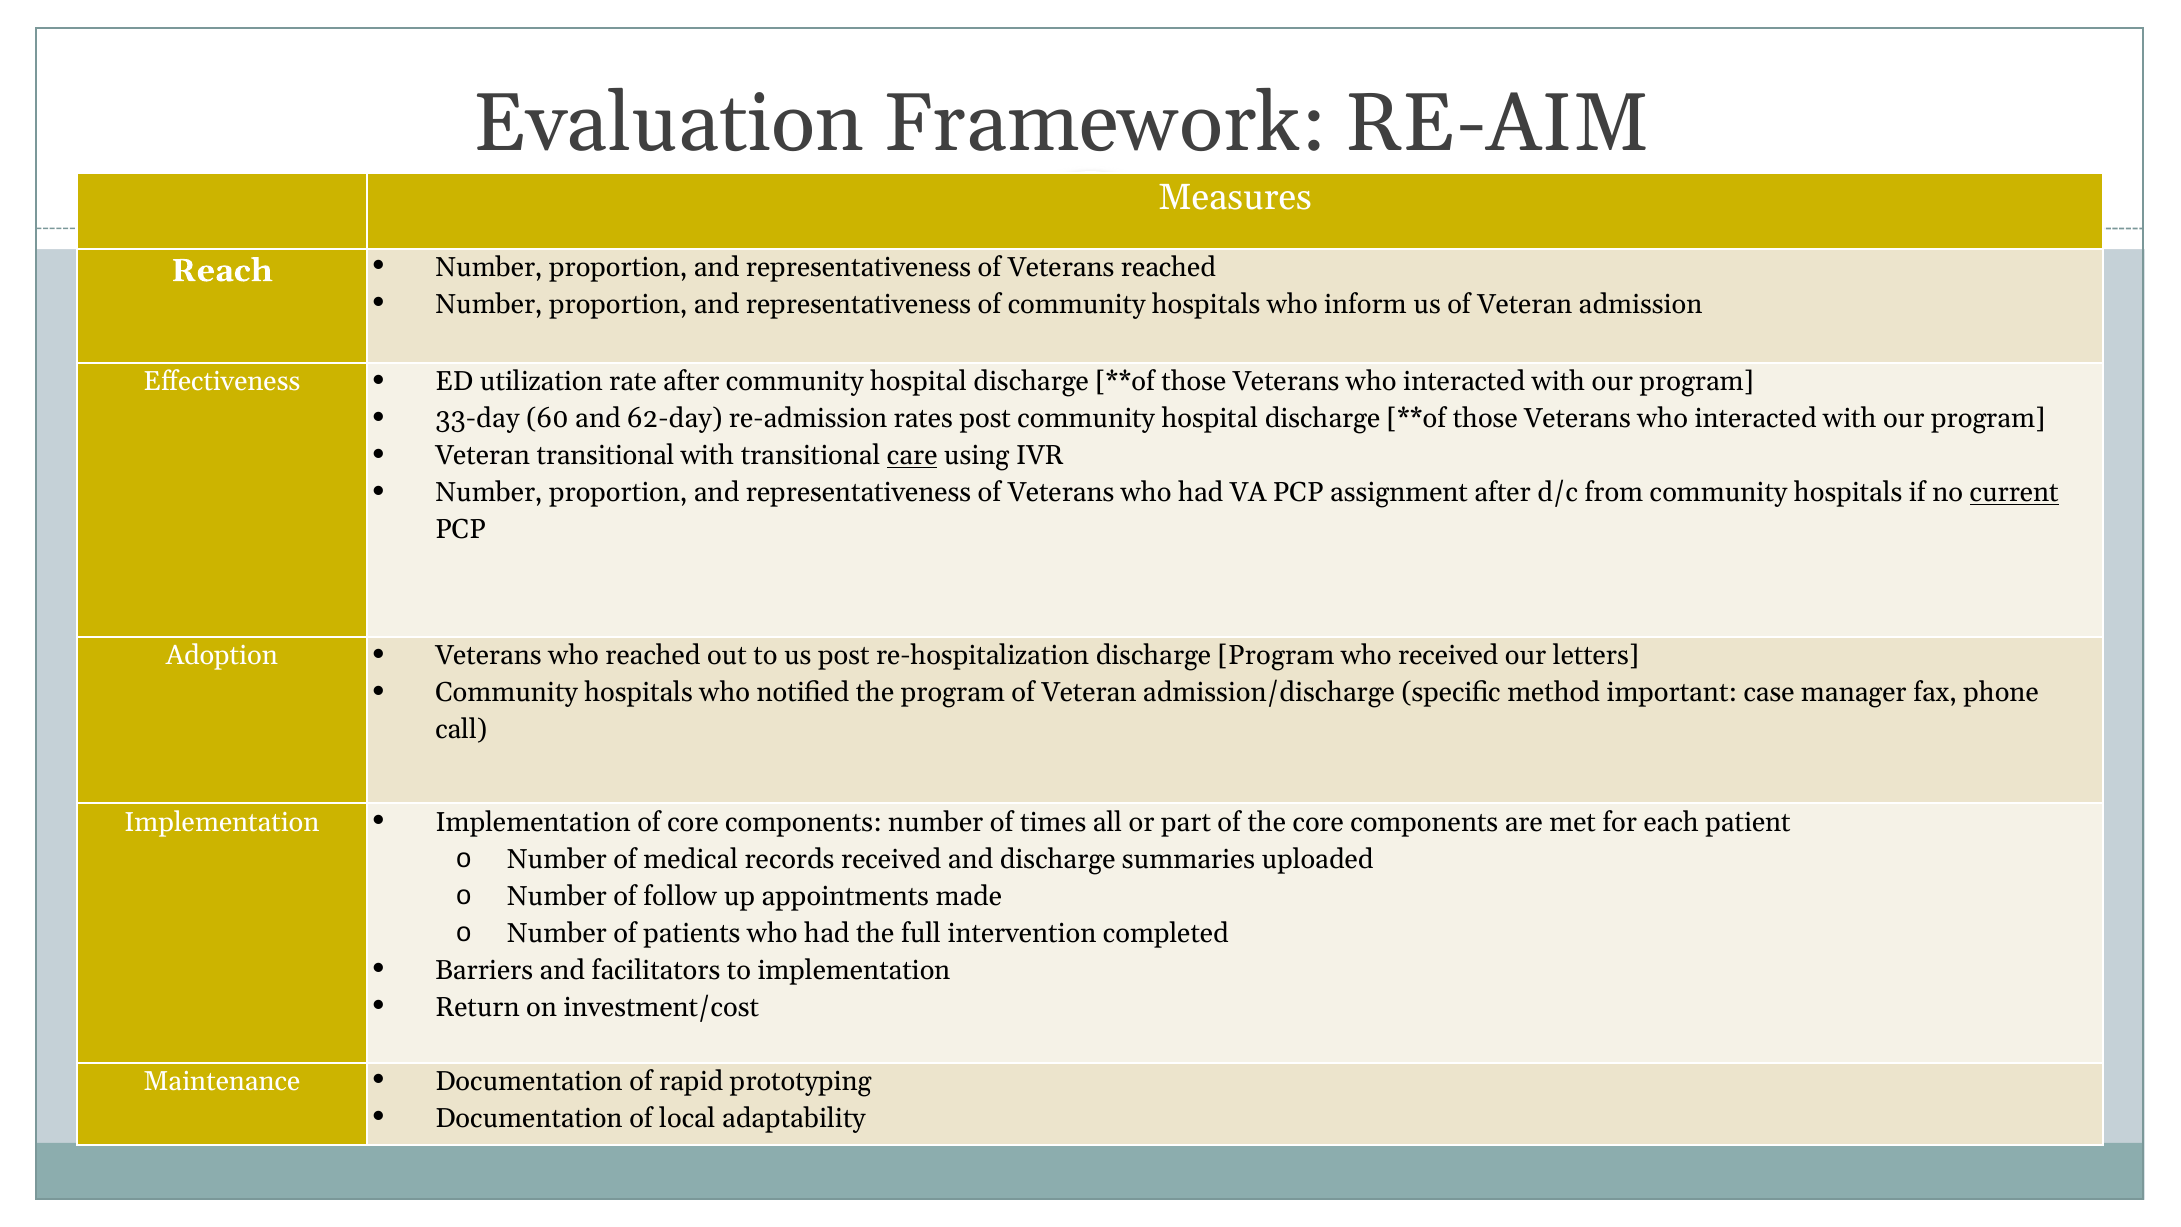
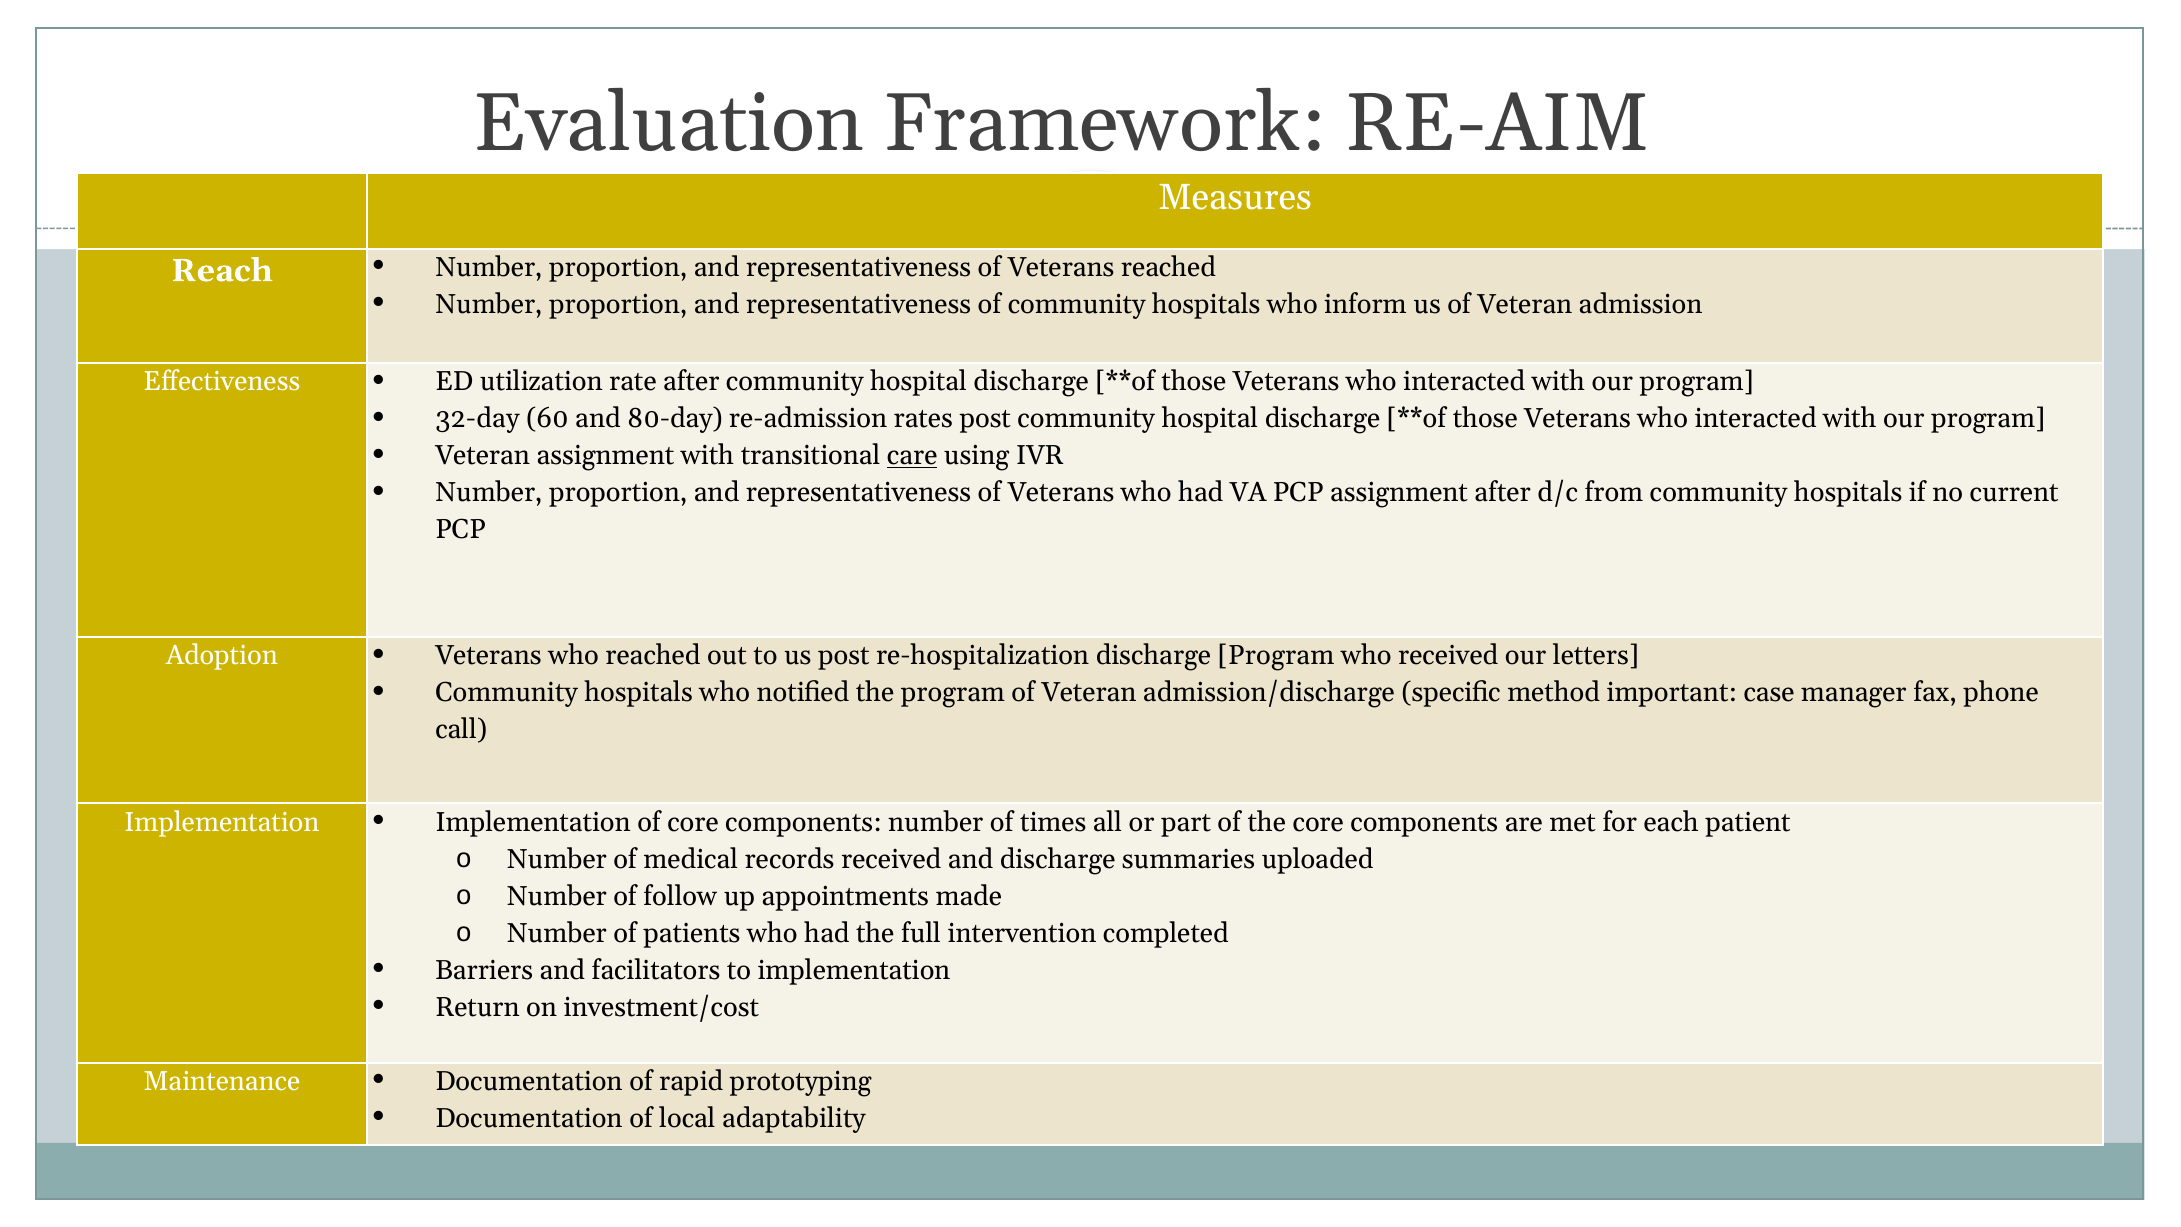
33-day: 33-day -> 32-day
62-day: 62-day -> 80-day
Veteran transitional: transitional -> assignment
current underline: present -> none
